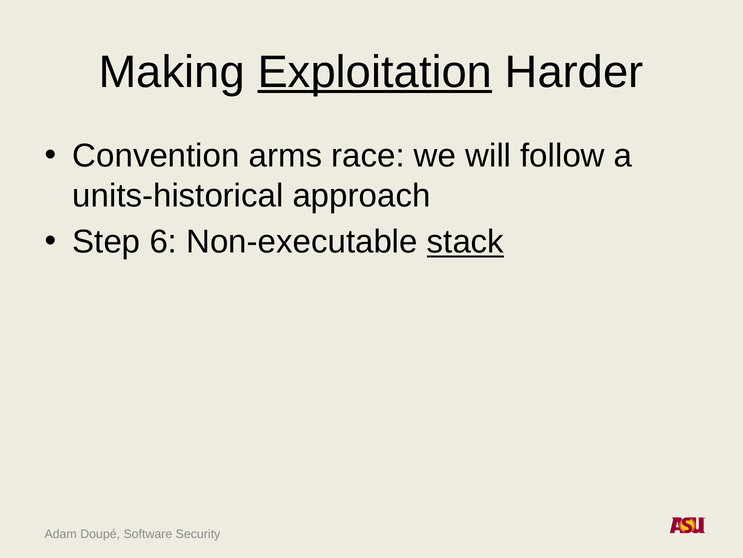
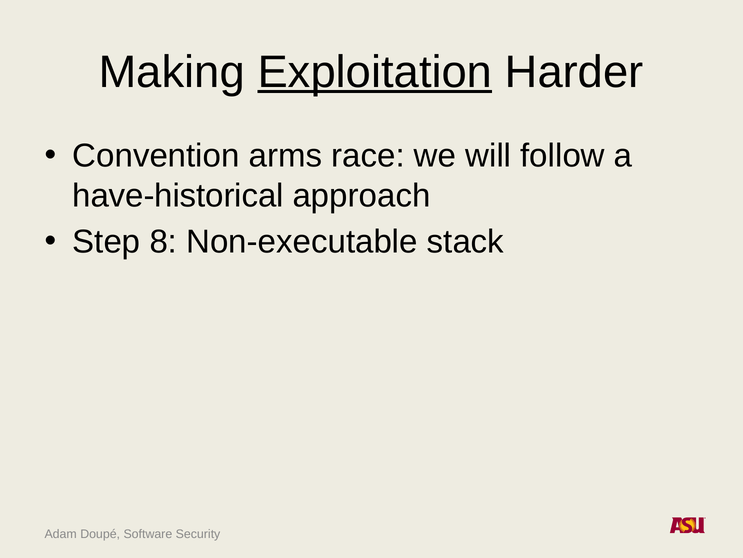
units-historical: units-historical -> have-historical
6: 6 -> 8
stack underline: present -> none
